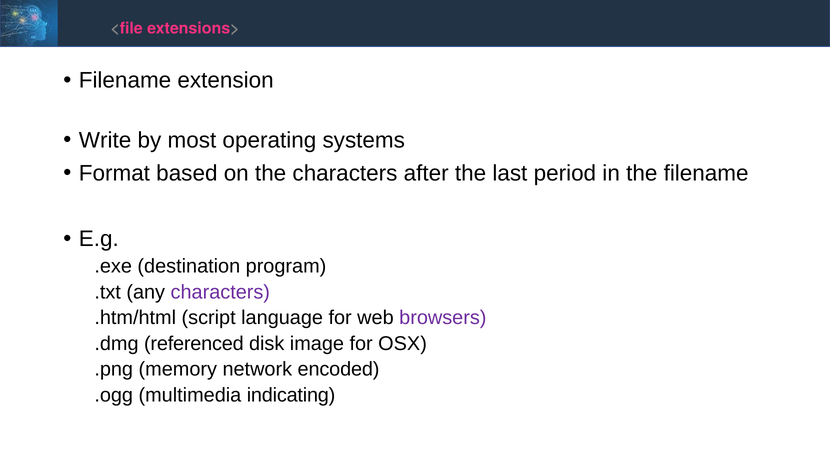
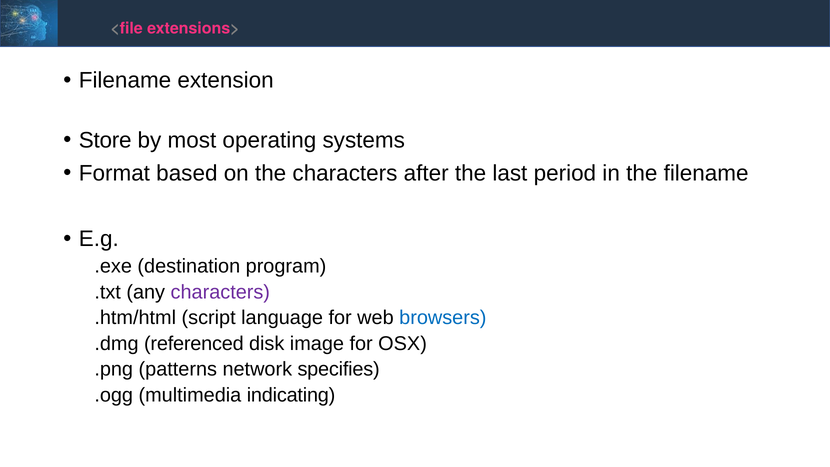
Write: Write -> Store
browsers colour: purple -> blue
memory: memory -> patterns
encoded: encoded -> specifies
